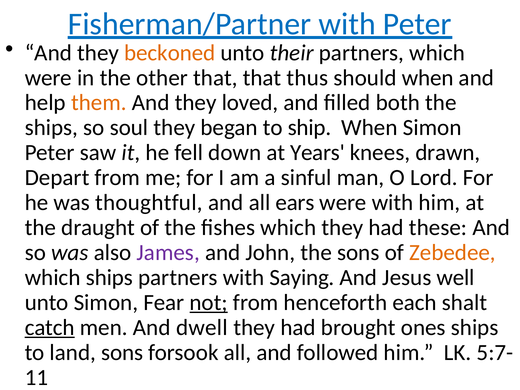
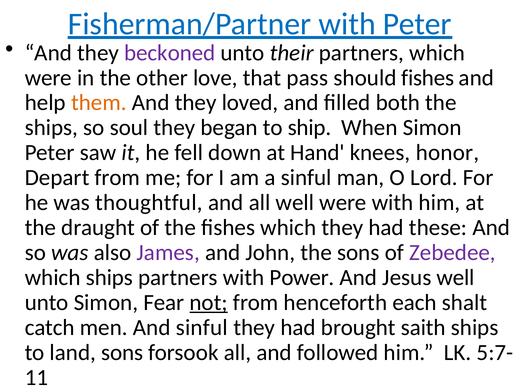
beckoned colour: orange -> purple
other that: that -> love
thus: thus -> pass
should when: when -> fishes
Years: Years -> Hand
drawn: drawn -> honor
all ears: ears -> well
Zebedee colour: orange -> purple
Saying: Saying -> Power
catch underline: present -> none
And dwell: dwell -> sinful
ones: ones -> saith
